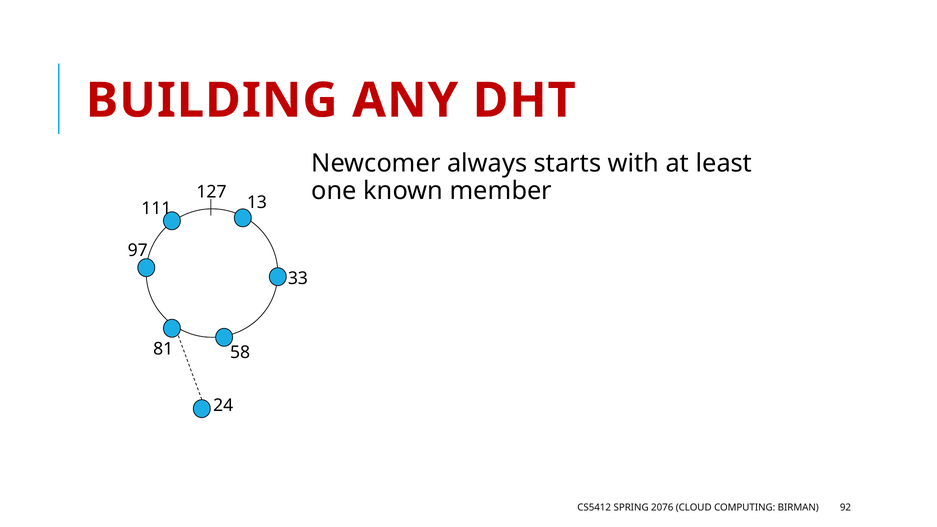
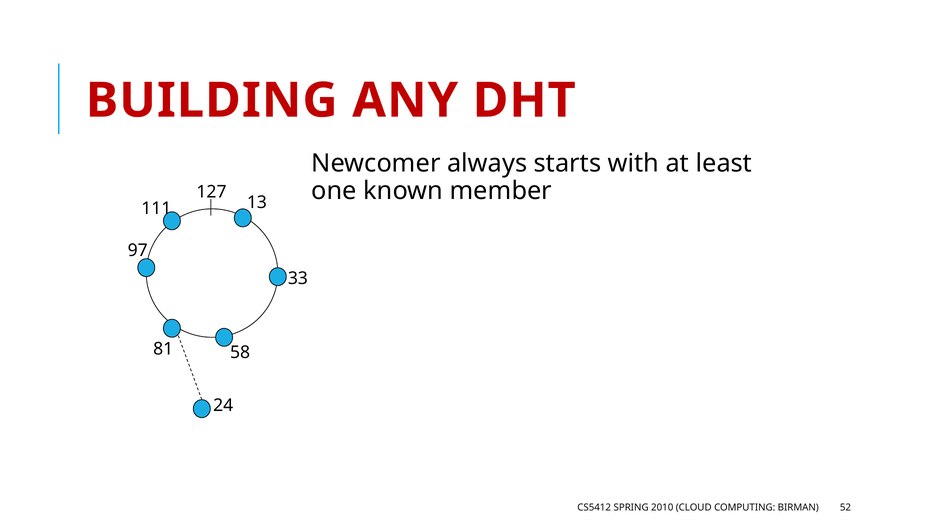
2076: 2076 -> 2010
92: 92 -> 52
